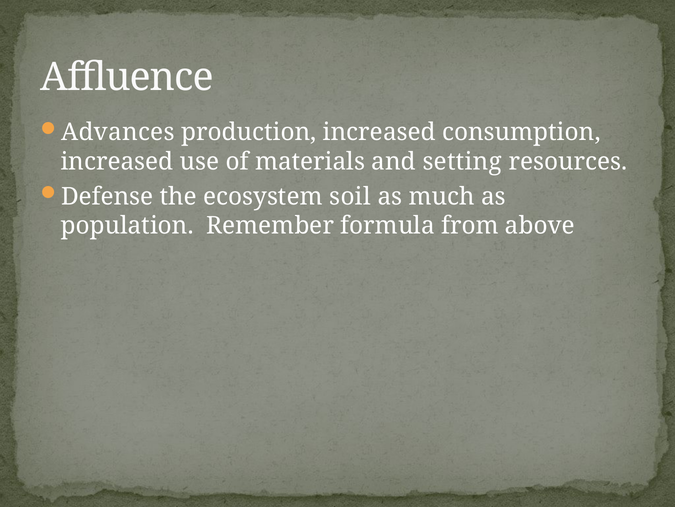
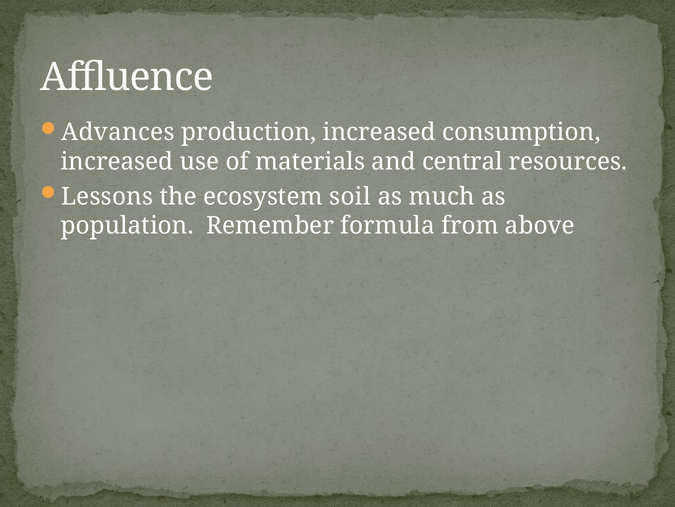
setting: setting -> central
Defense: Defense -> Lessons
